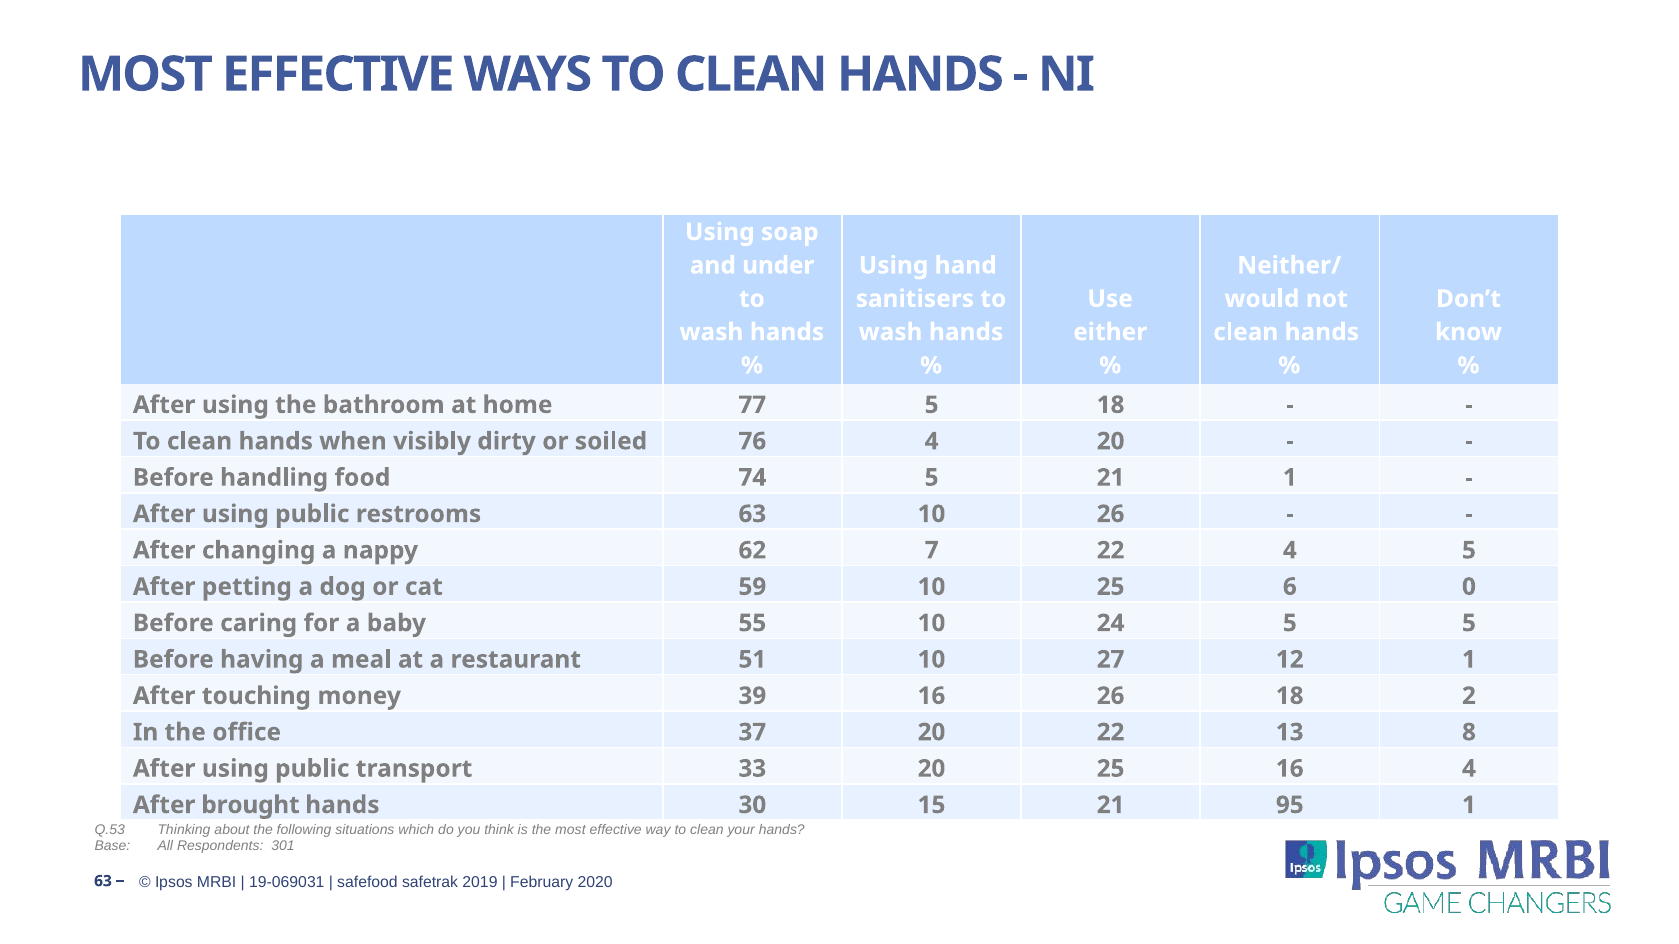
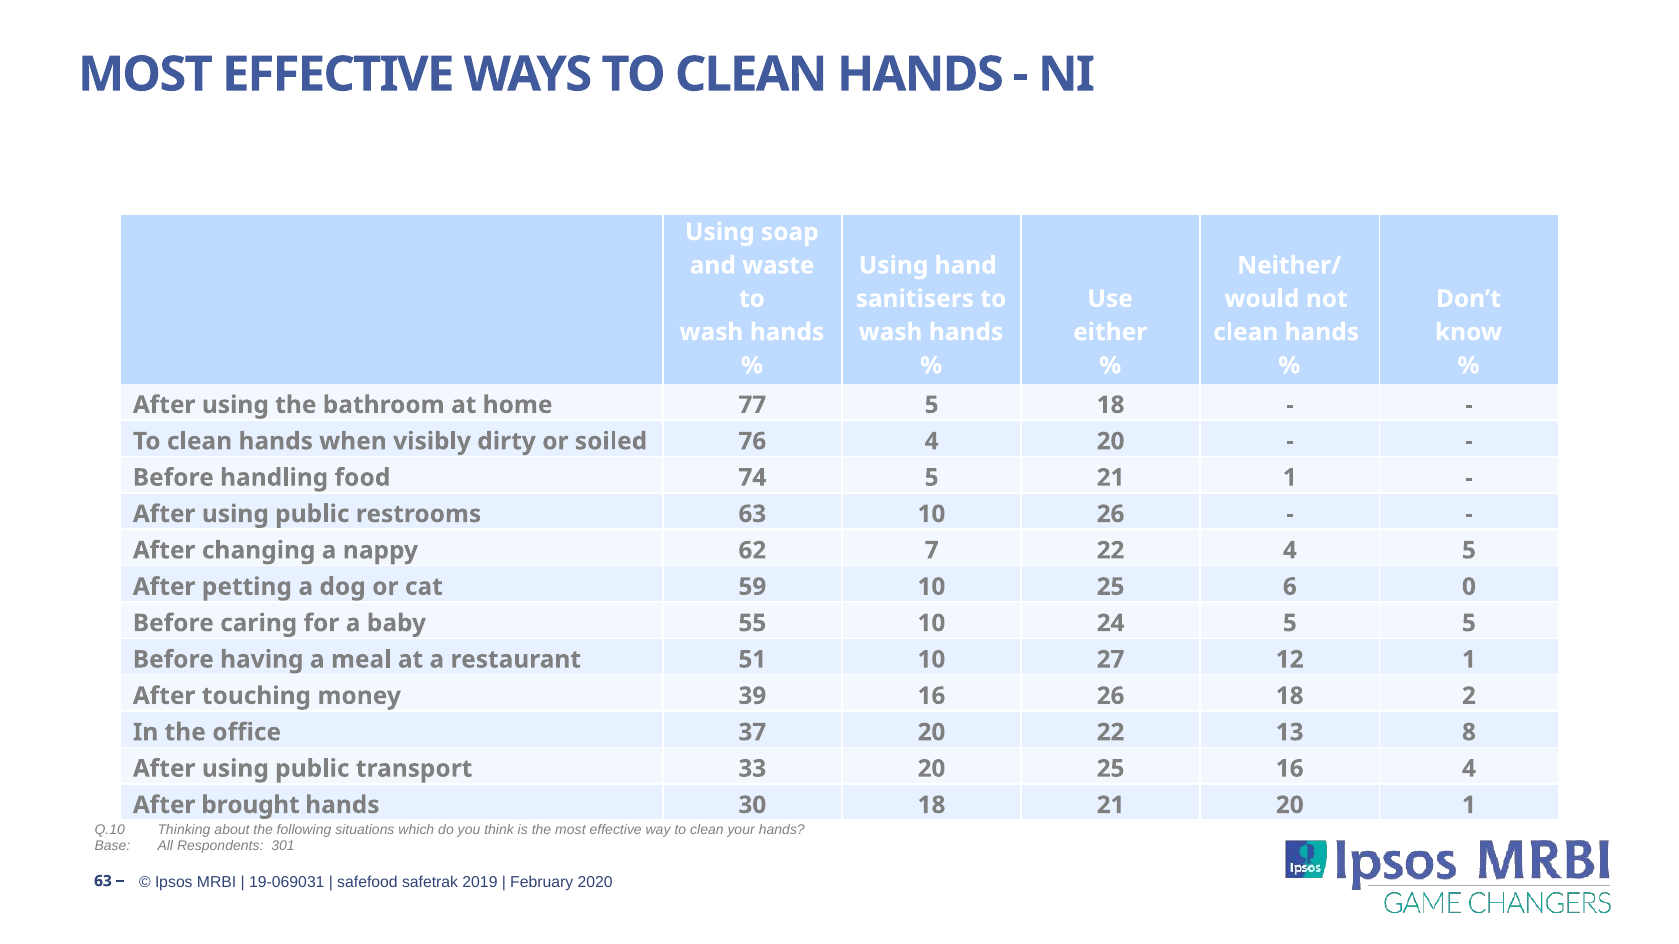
under: under -> waste
30 15: 15 -> 18
21 95: 95 -> 20
Q.53: Q.53 -> Q.10
